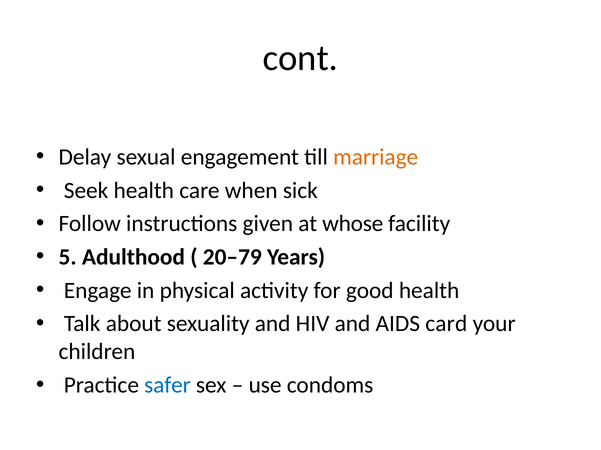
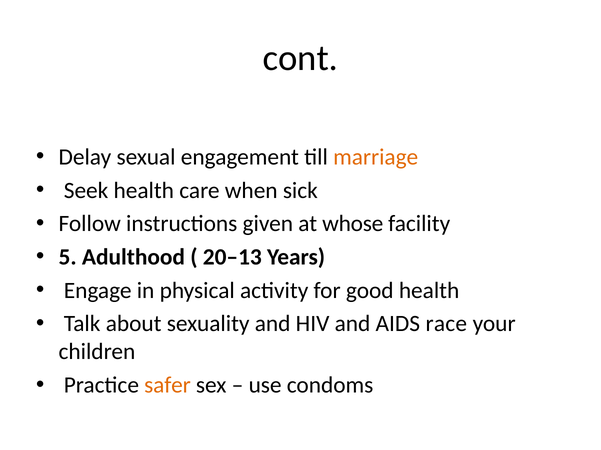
20–79: 20–79 -> 20–13
card: card -> race
safer colour: blue -> orange
